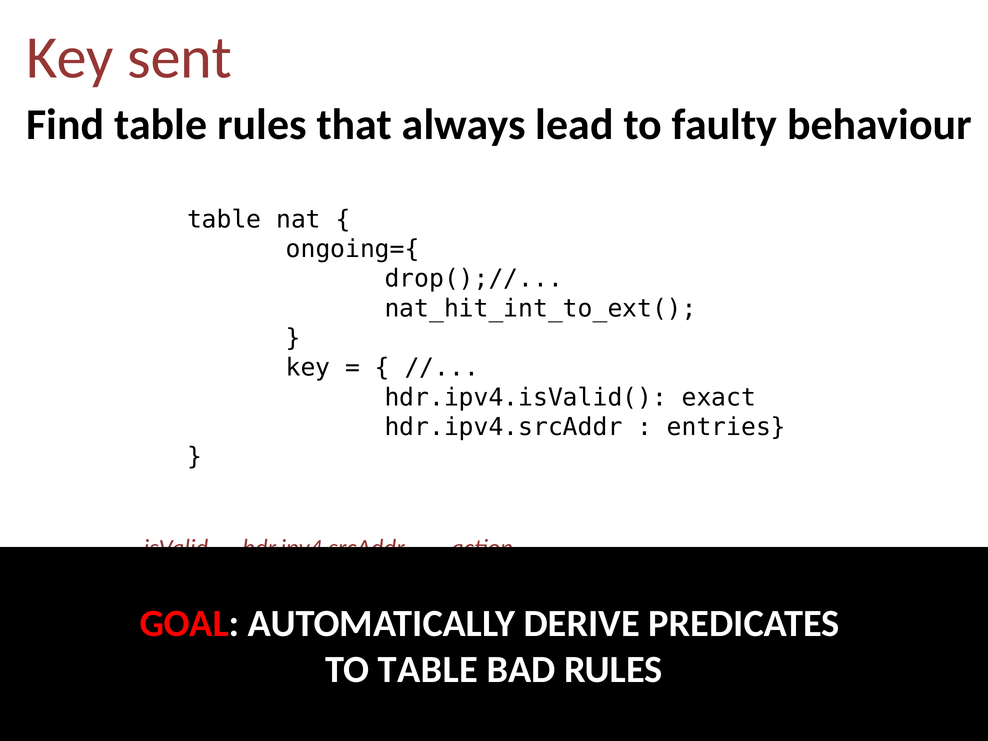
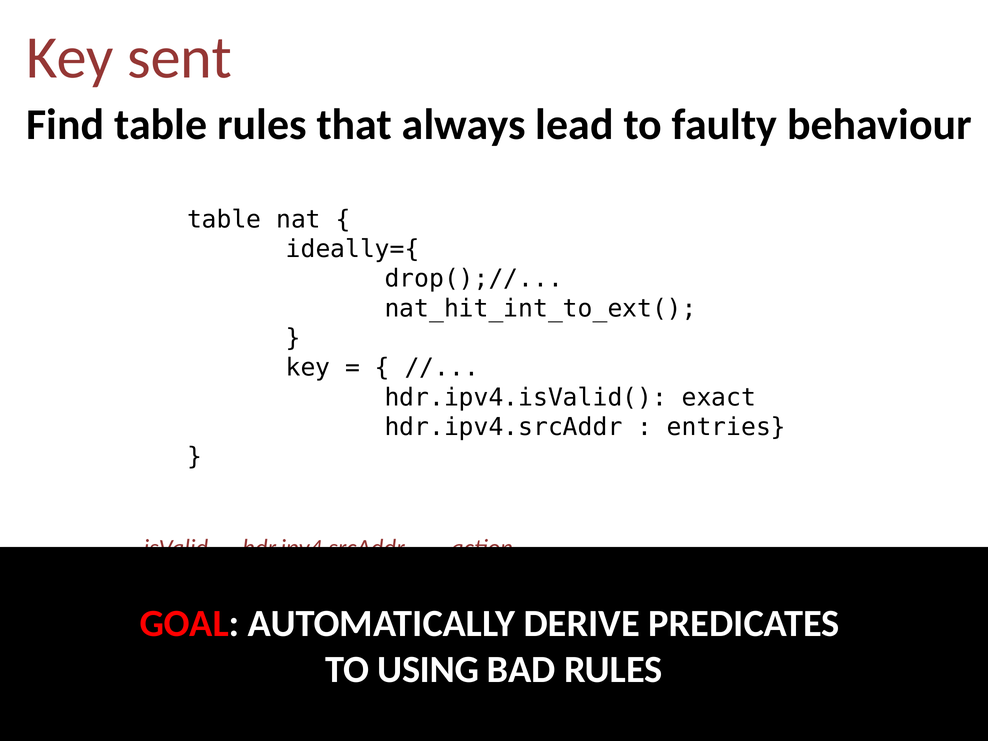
ongoing={: ongoing={ -> ideally={
TABLE at (428, 670): TABLE -> USING
